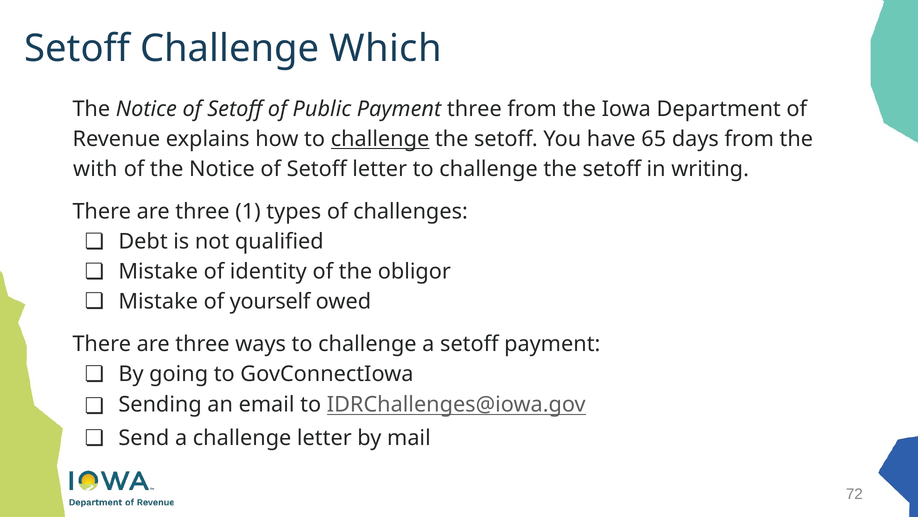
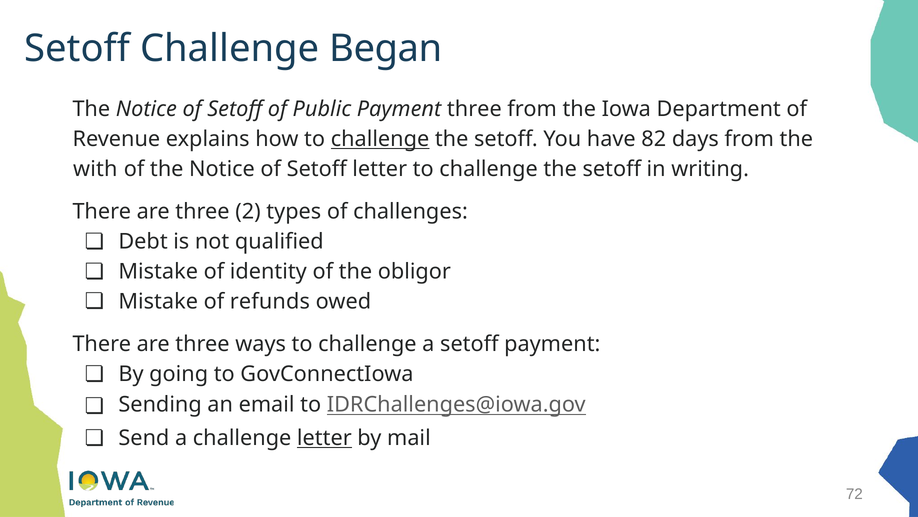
Which: Which -> Began
65: 65 -> 82
1: 1 -> 2
yourself: yourself -> refunds
letter at (324, 438) underline: none -> present
